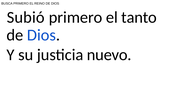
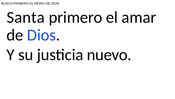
Subió: Subió -> Santa
tanto: tanto -> amar
